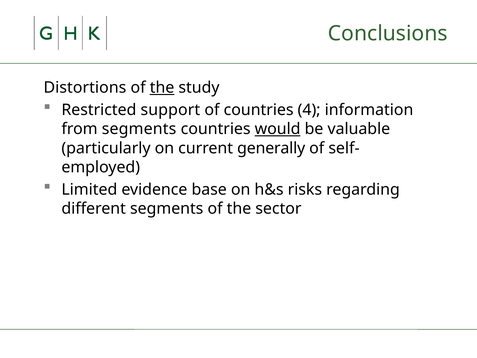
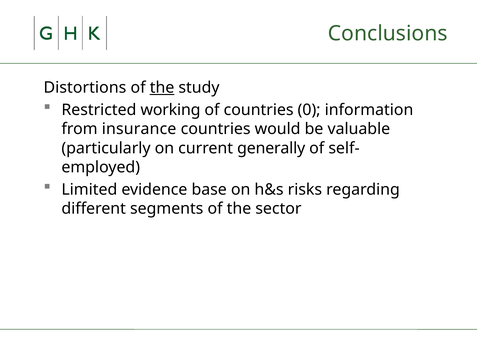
support: support -> working
4: 4 -> 0
from segments: segments -> insurance
would underline: present -> none
